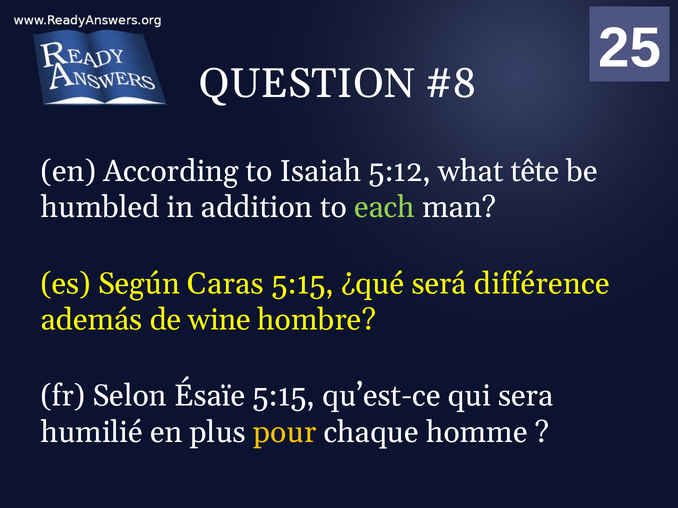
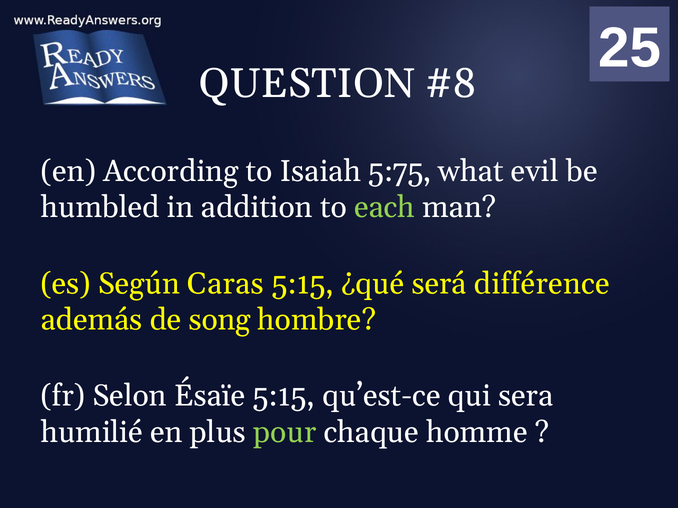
5:12: 5:12 -> 5:75
tête: tête -> evil
wine: wine -> song
pour colour: yellow -> light green
